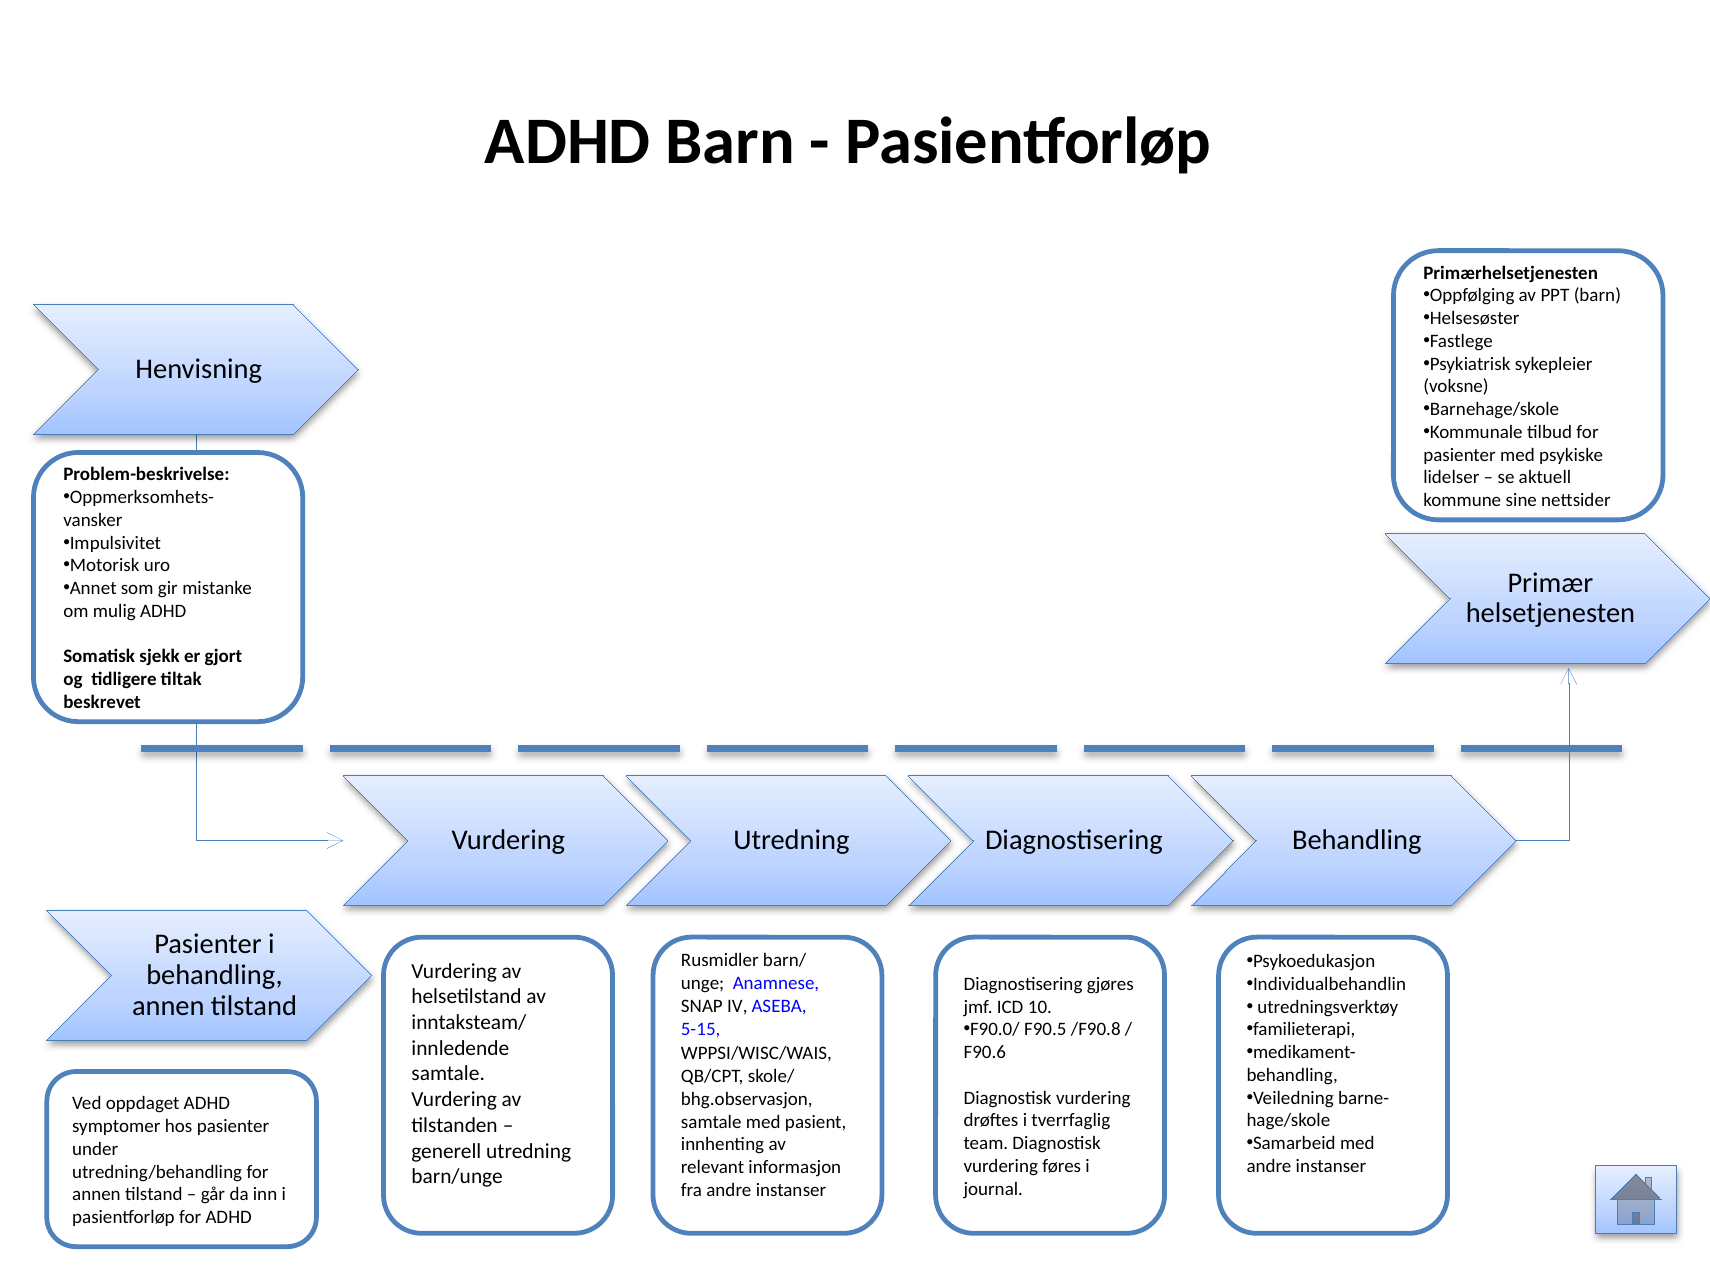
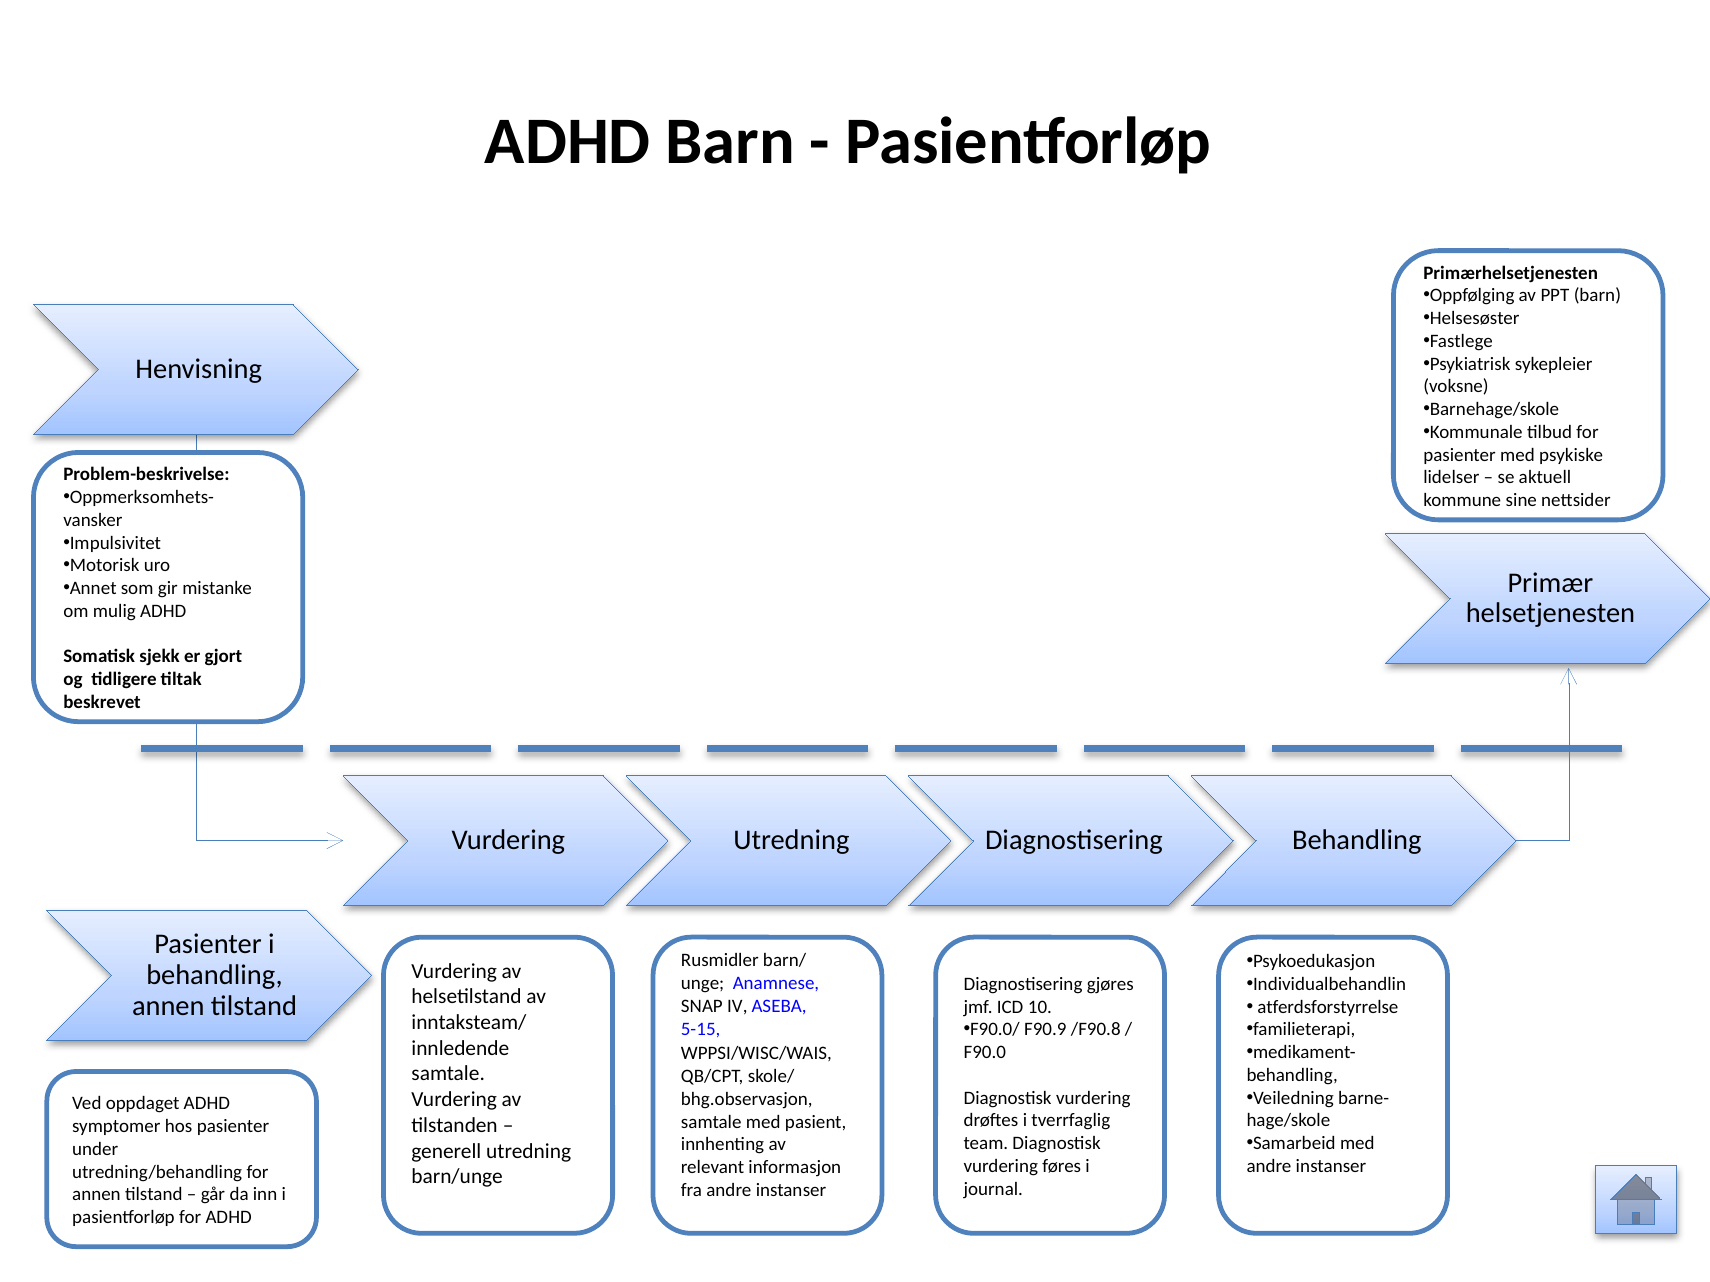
utredningsverktøy: utredningsverktøy -> atferdsforstyrrelse
F90.5: F90.5 -> F90.9
F90.6: F90.6 -> F90.0
